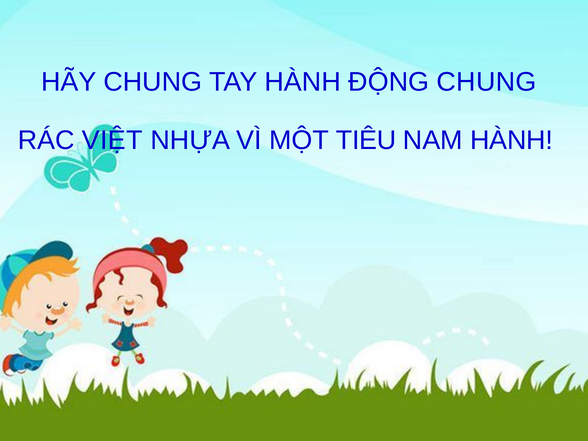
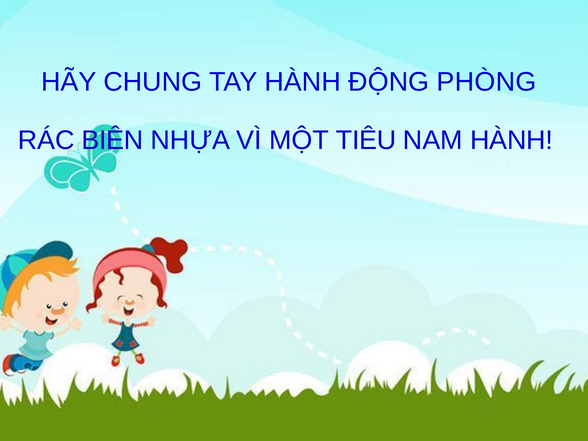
ĐỘNG CHUNG: CHUNG -> PHÒNG
VIỆT: VIỆT -> BIÊN
